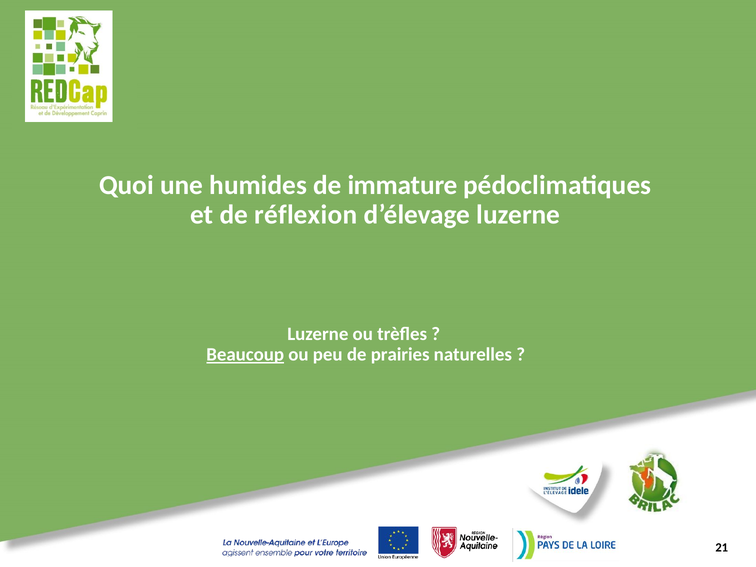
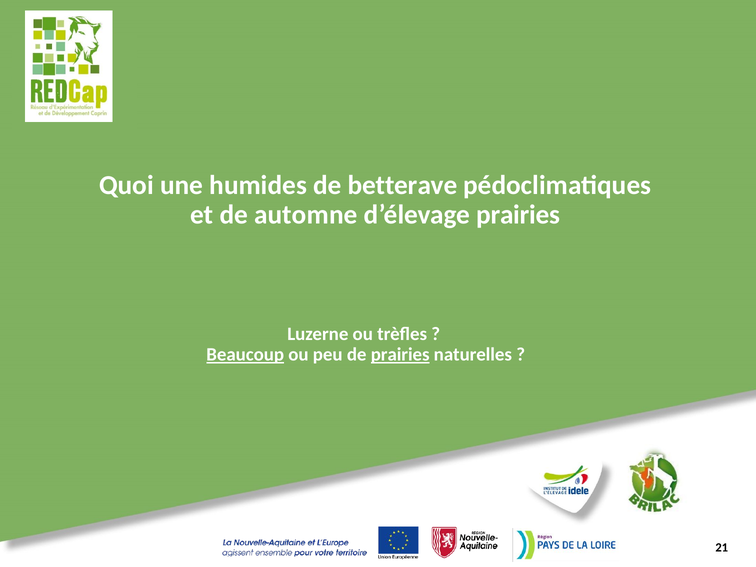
immature: immature -> betterave
réflexion: réflexion -> automne
d’élevage luzerne: luzerne -> prairies
prairies at (400, 355) underline: none -> present
